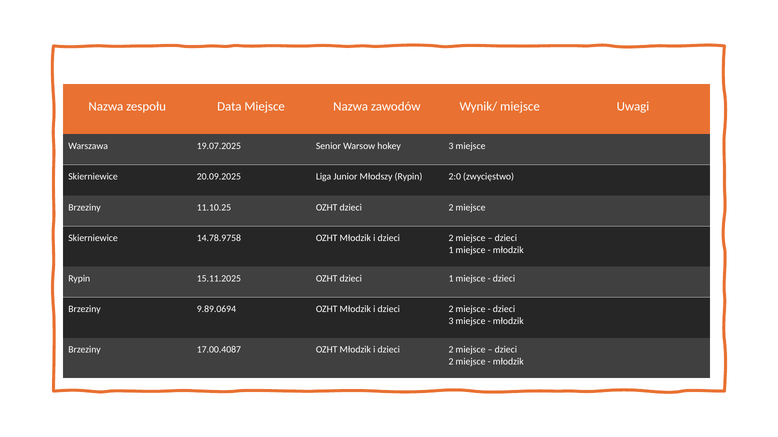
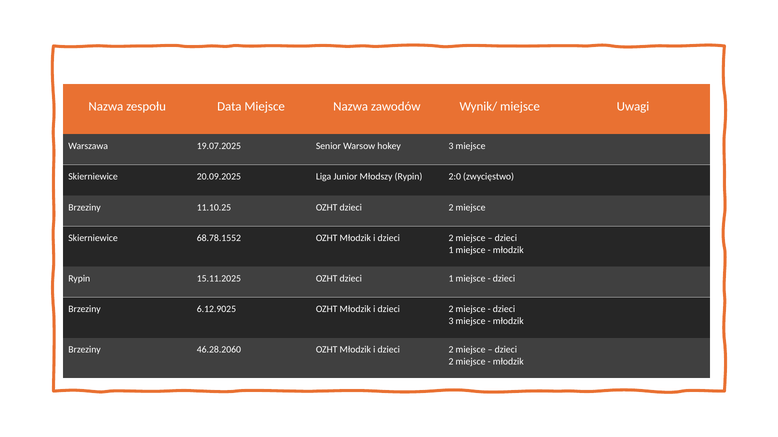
14.78.9758: 14.78.9758 -> 68.78.1552
9.89.0694: 9.89.0694 -> 6.12.9025
17.00.4087: 17.00.4087 -> 46.28.2060
